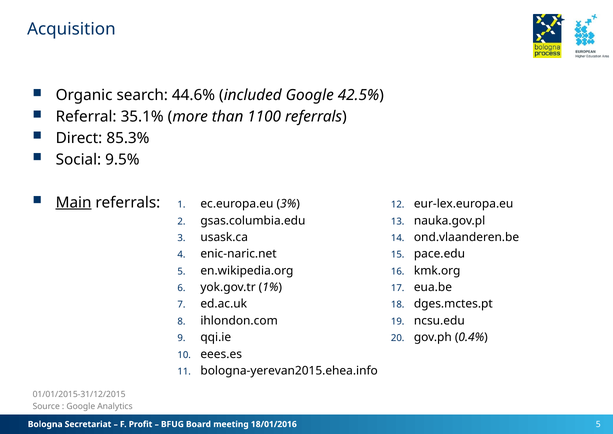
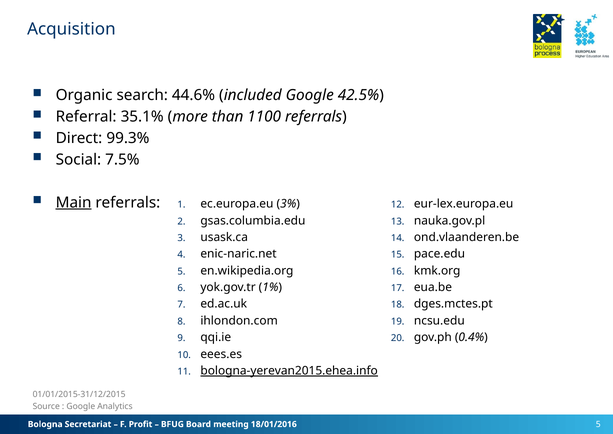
85.3%: 85.3% -> 99.3%
9.5%: 9.5% -> 7.5%
bologna-yerevan2015.ehea.info underline: none -> present
